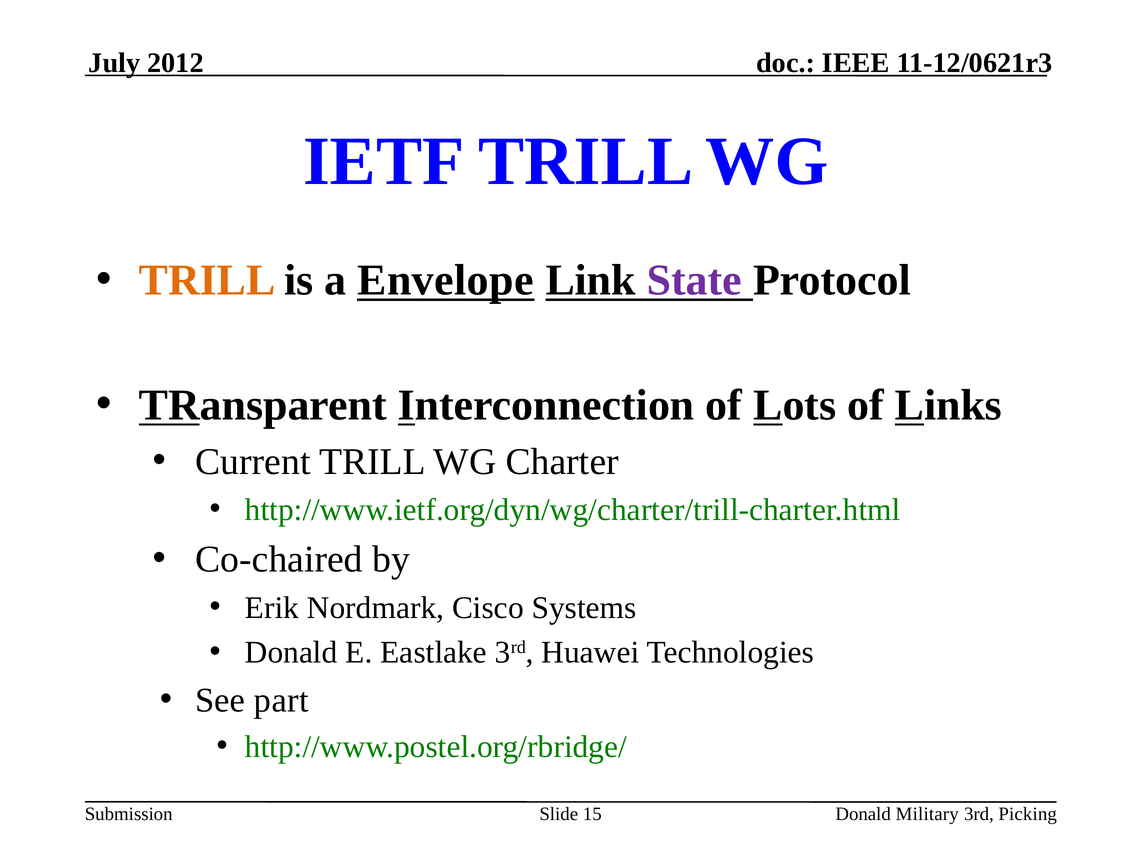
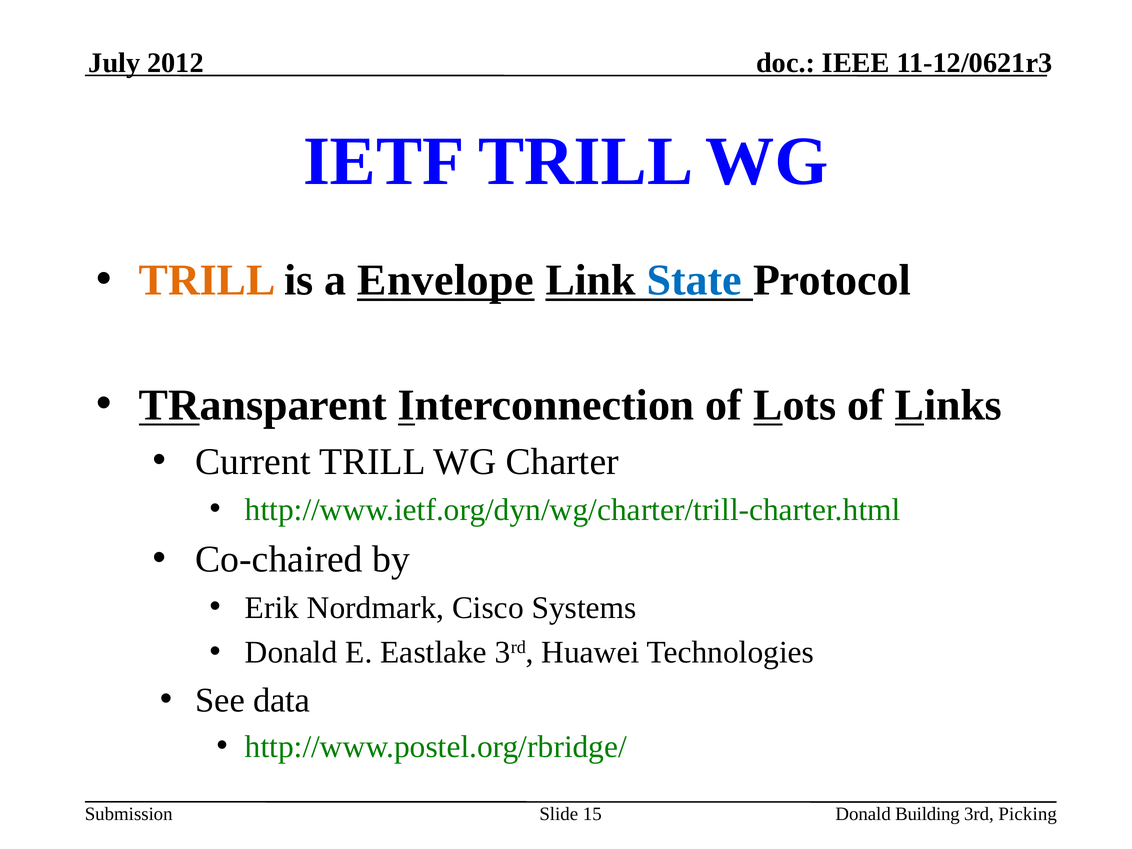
State colour: purple -> blue
part: part -> data
Military: Military -> Building
